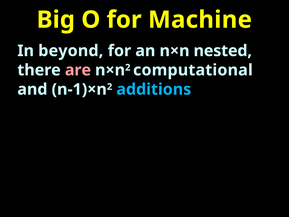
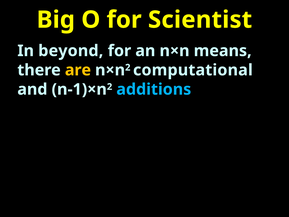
Machine: Machine -> Scientist
nested: nested -> means
are colour: pink -> yellow
